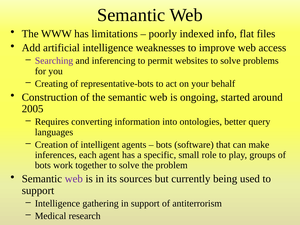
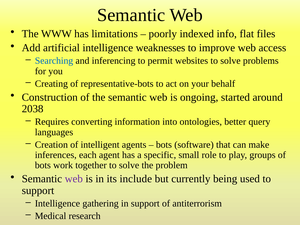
Searching colour: purple -> blue
2005: 2005 -> 2038
sources: sources -> include
